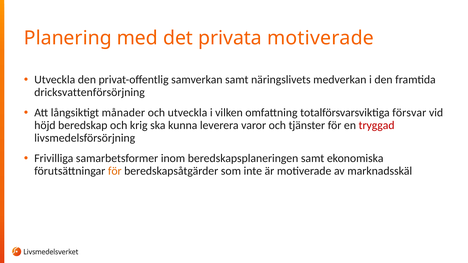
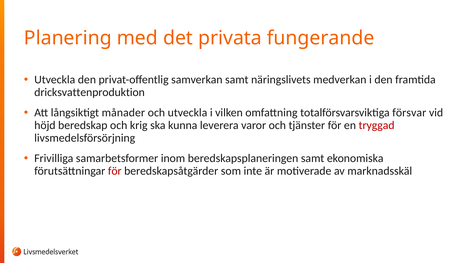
privata motiverade: motiverade -> fungerande
dricksvattenförsörjning: dricksvattenförsörjning -> dricksvattenproduktion
för at (115, 171) colour: orange -> red
